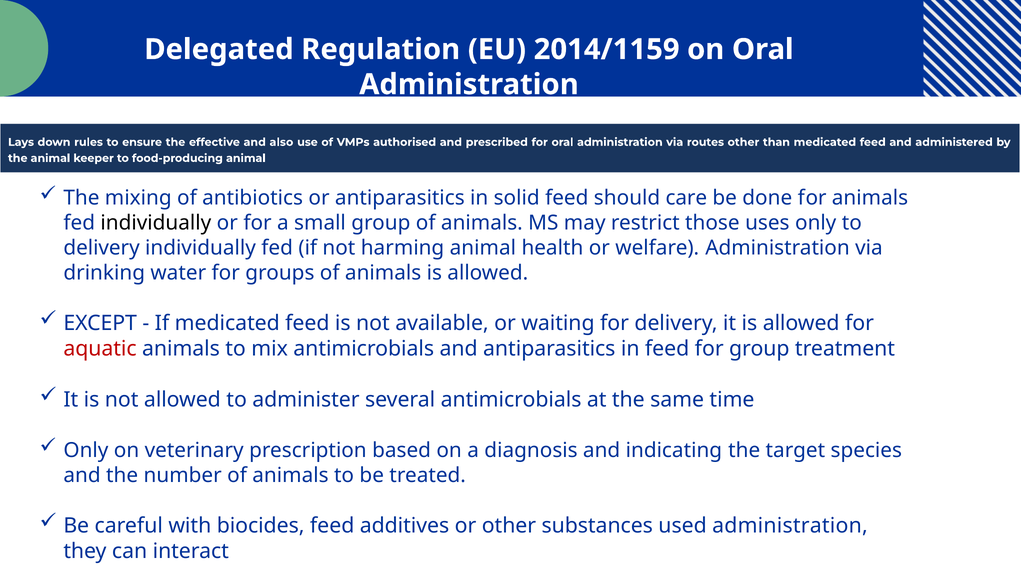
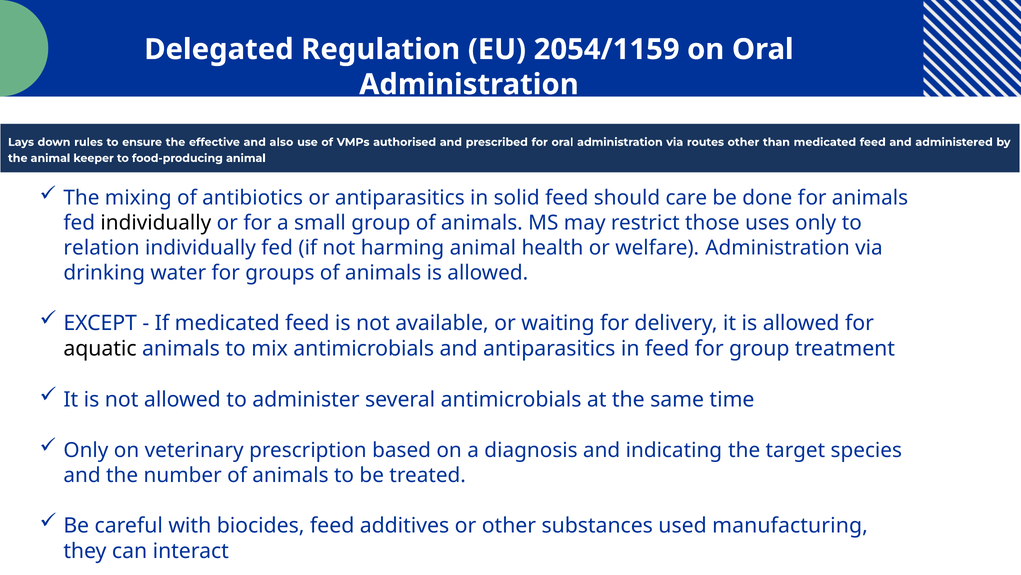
2014/1159: 2014/1159 -> 2054/1159
delivery at (102, 248): delivery -> relation
aquatic colour: red -> black
used administration: administration -> manufacturing
